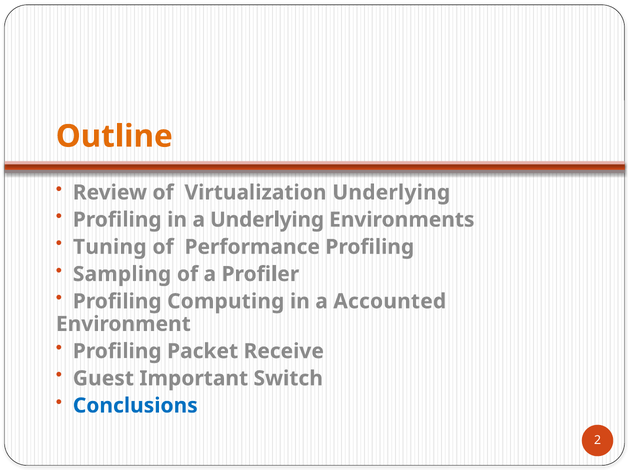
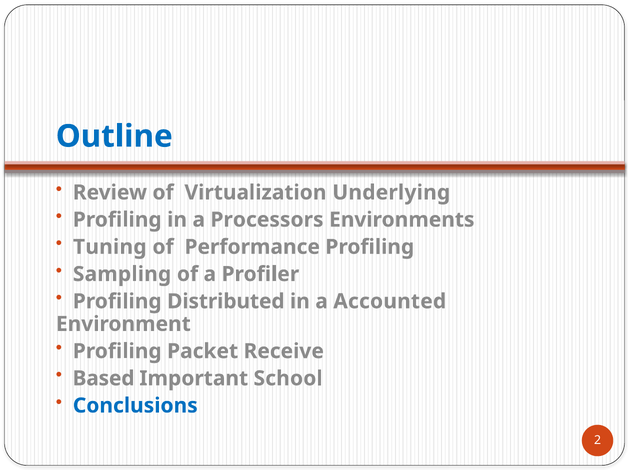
Outline colour: orange -> blue
a Underlying: Underlying -> Processors
Computing: Computing -> Distributed
Guest: Guest -> Based
Switch: Switch -> School
